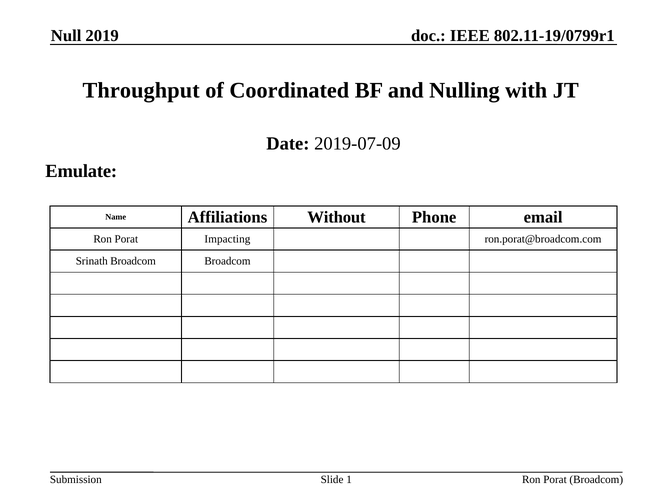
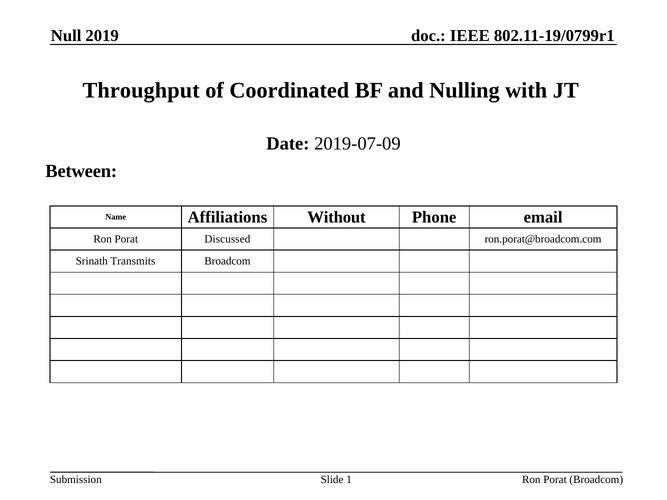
Emulate: Emulate -> Between
Impacting: Impacting -> Discussed
Srinath Broadcom: Broadcom -> Transmits
